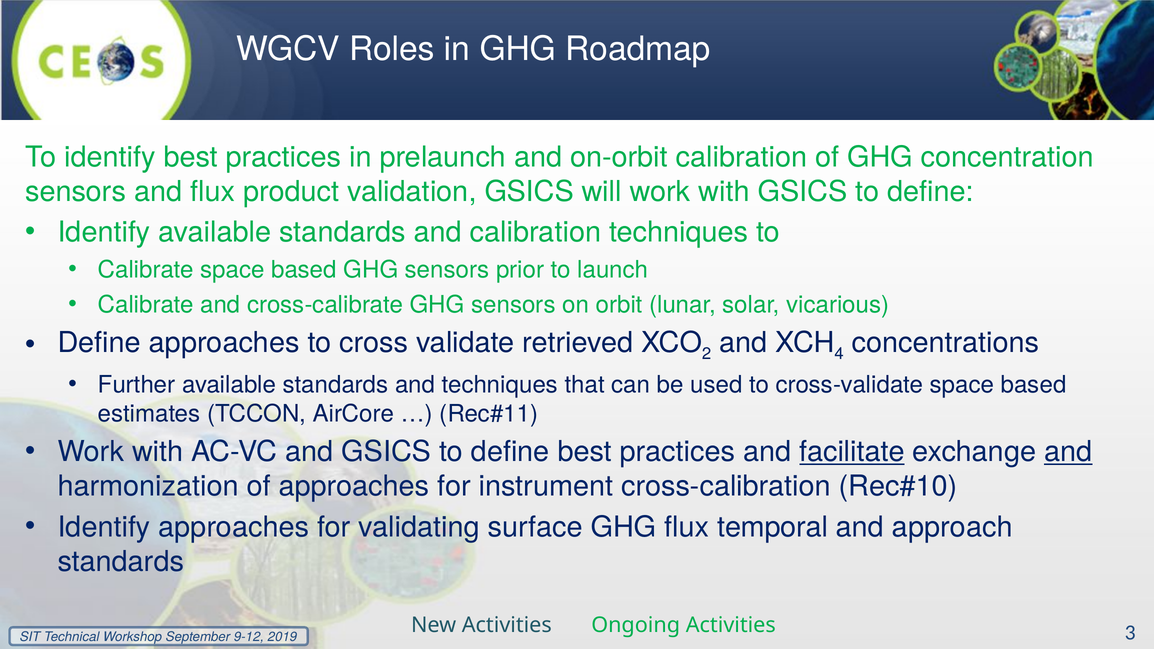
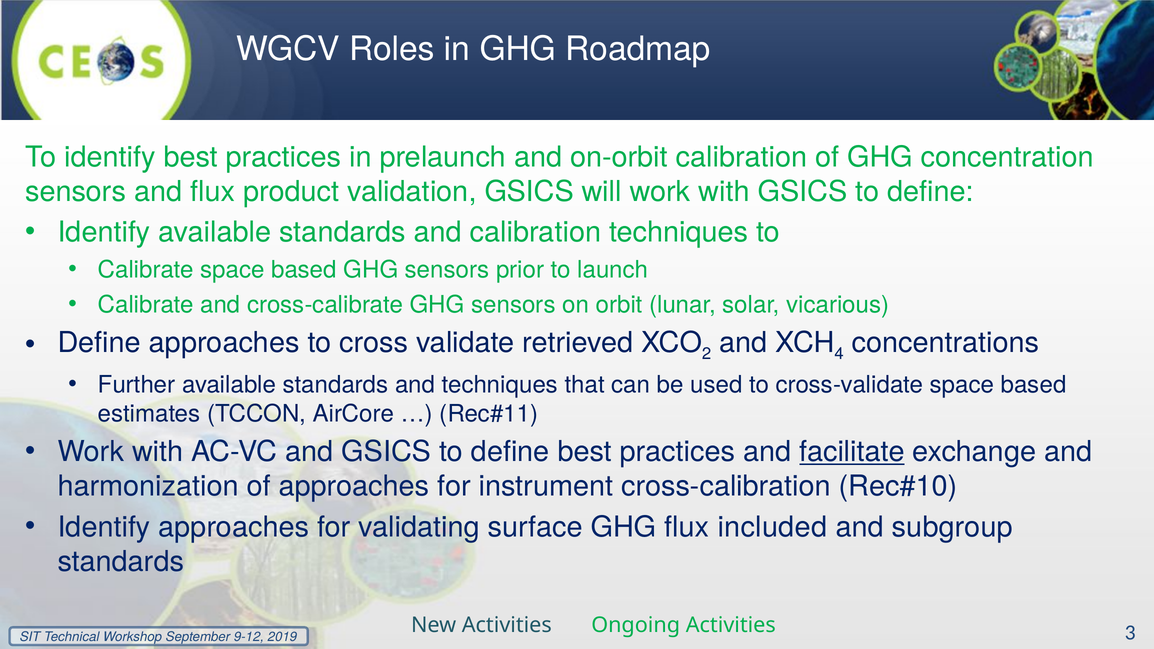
and at (1068, 452) underline: present -> none
temporal: temporal -> included
approach: approach -> subgroup
